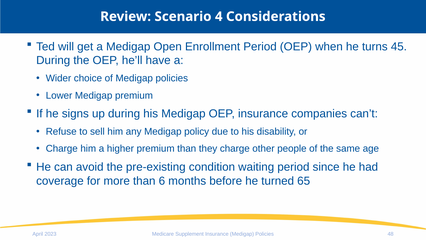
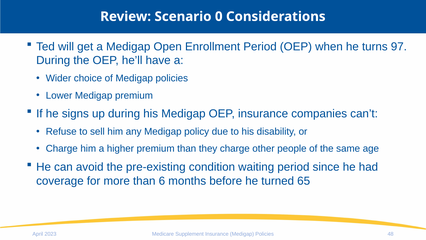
4: 4 -> 0
45: 45 -> 97
